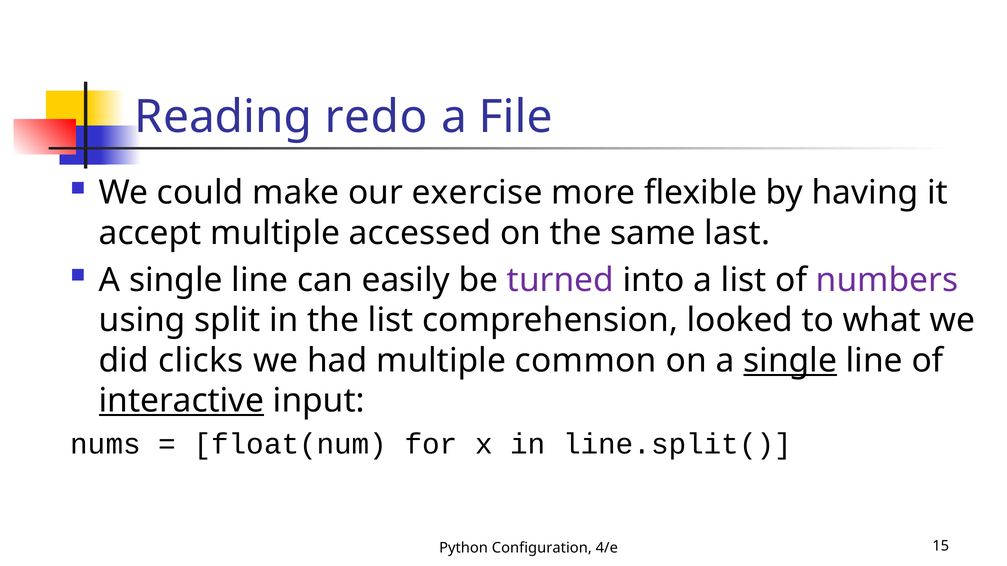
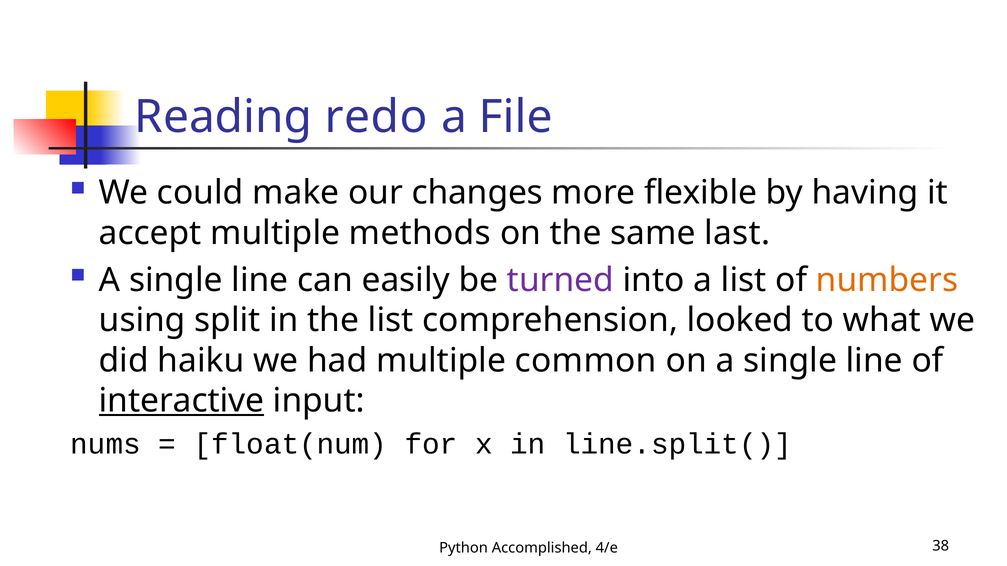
exercise: exercise -> changes
accessed: accessed -> methods
numbers colour: purple -> orange
clicks: clicks -> haiku
single at (790, 361) underline: present -> none
Configuration: Configuration -> Accomplished
15: 15 -> 38
